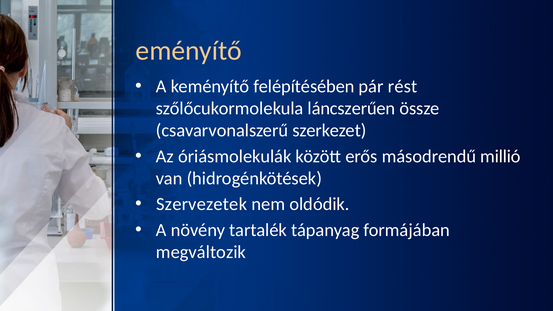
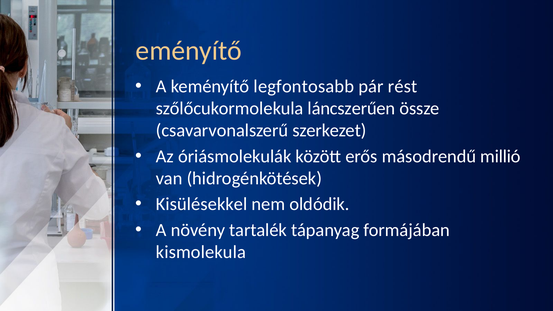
felépítésében: felépítésében -> legfontosabb
Szervezetek: Szervezetek -> Kisülésekkel
megváltozik: megváltozik -> kismolekula
